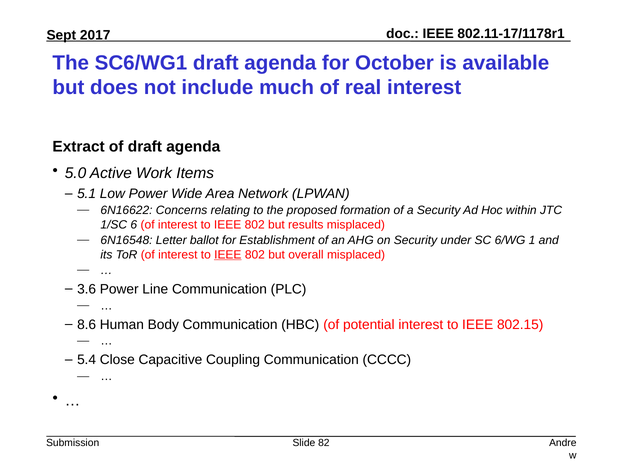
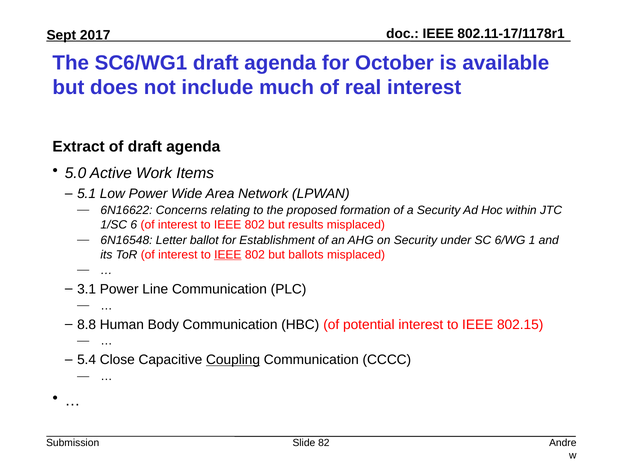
overall: overall -> ballots
3.6: 3.6 -> 3.1
8.6: 8.6 -> 8.8
Coupling underline: none -> present
